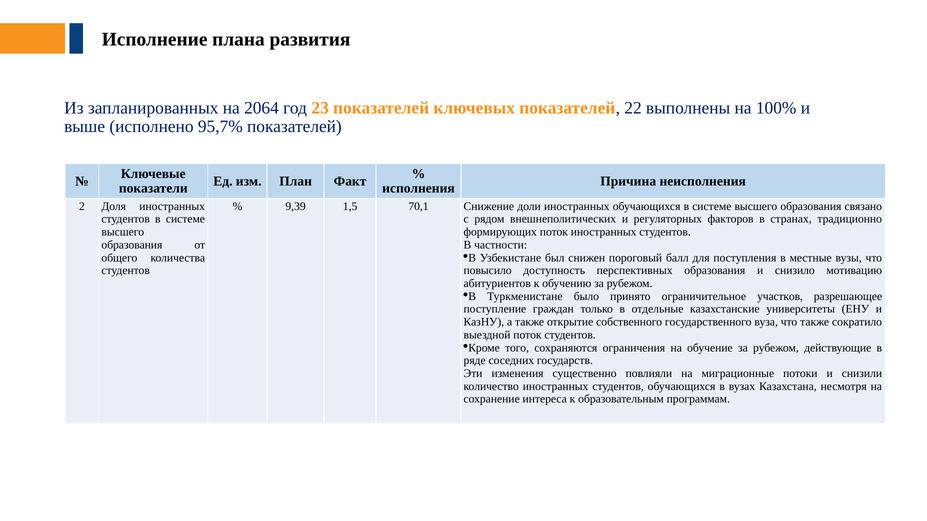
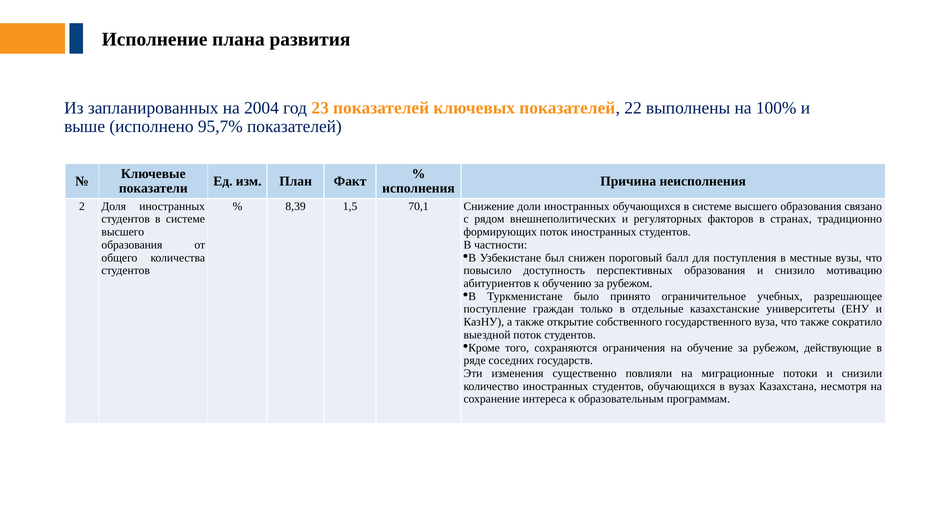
2064: 2064 -> 2004
9,39: 9,39 -> 8,39
участков: участков -> учебных
